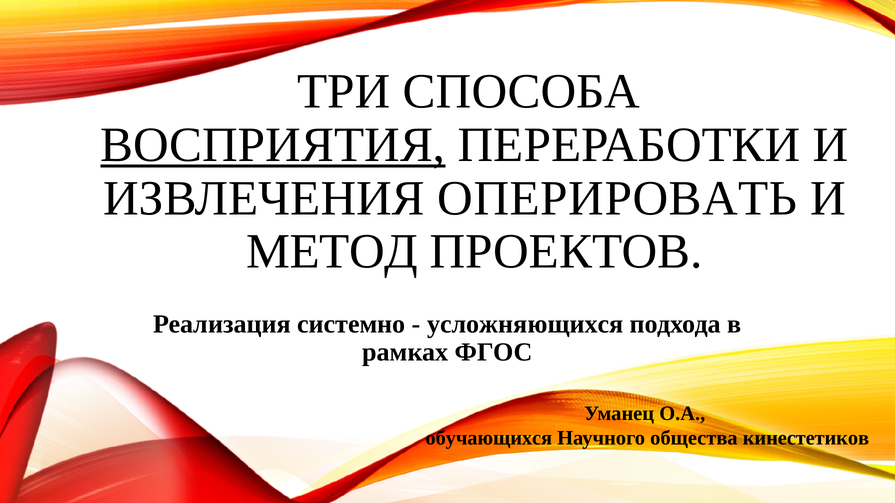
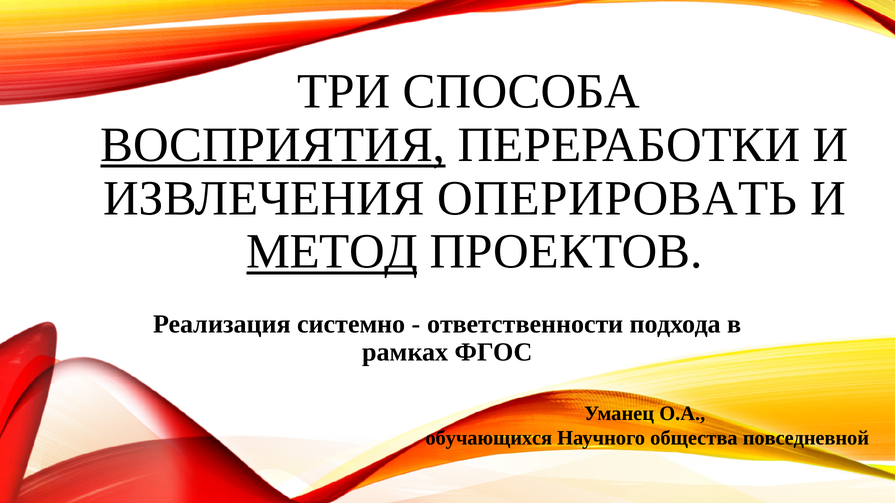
МЕТОД underline: none -> present
усложняющихся: усложняющихся -> ответственности
кинестетиков: кинестетиков -> повседневной
